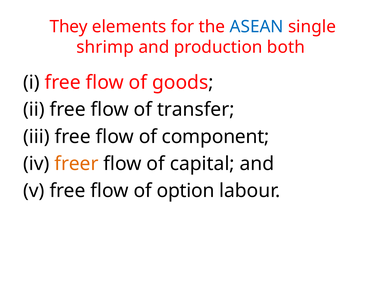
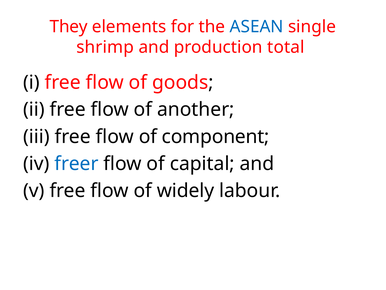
both: both -> total
transfer: transfer -> another
freer colour: orange -> blue
option: option -> widely
